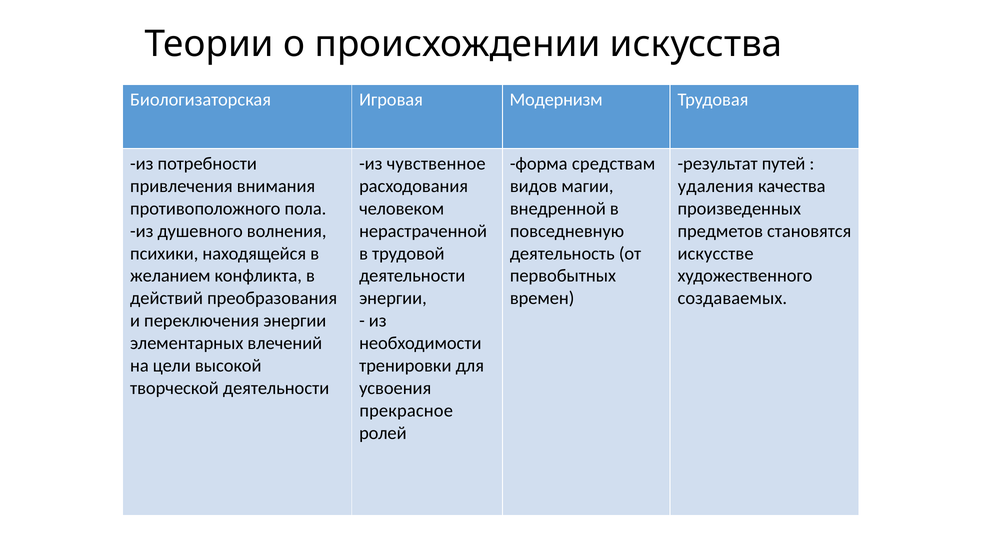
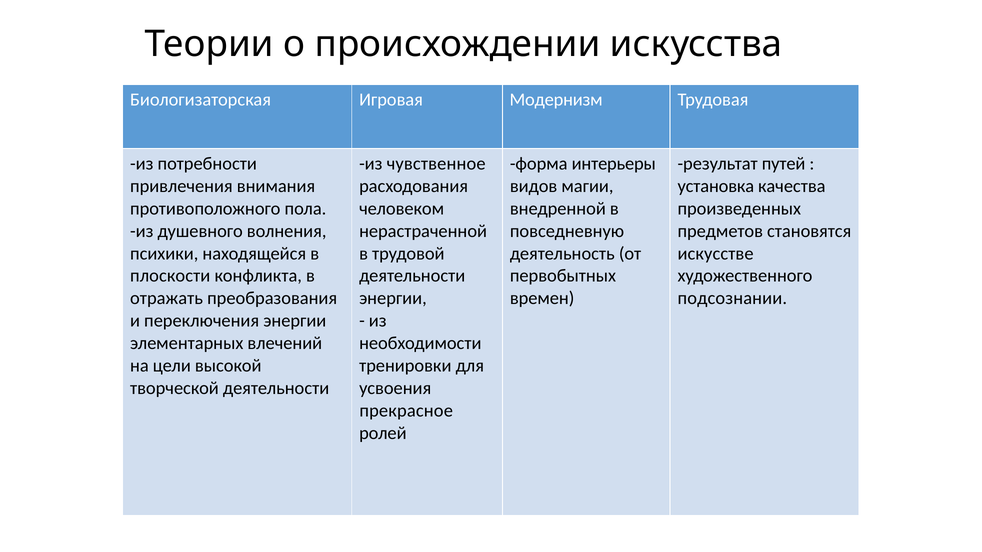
средствам: средствам -> интерьеры
удаления: удаления -> установка
желанием: желанием -> плоскости
действий: действий -> отражать
создаваемых: создаваемых -> подсознании
